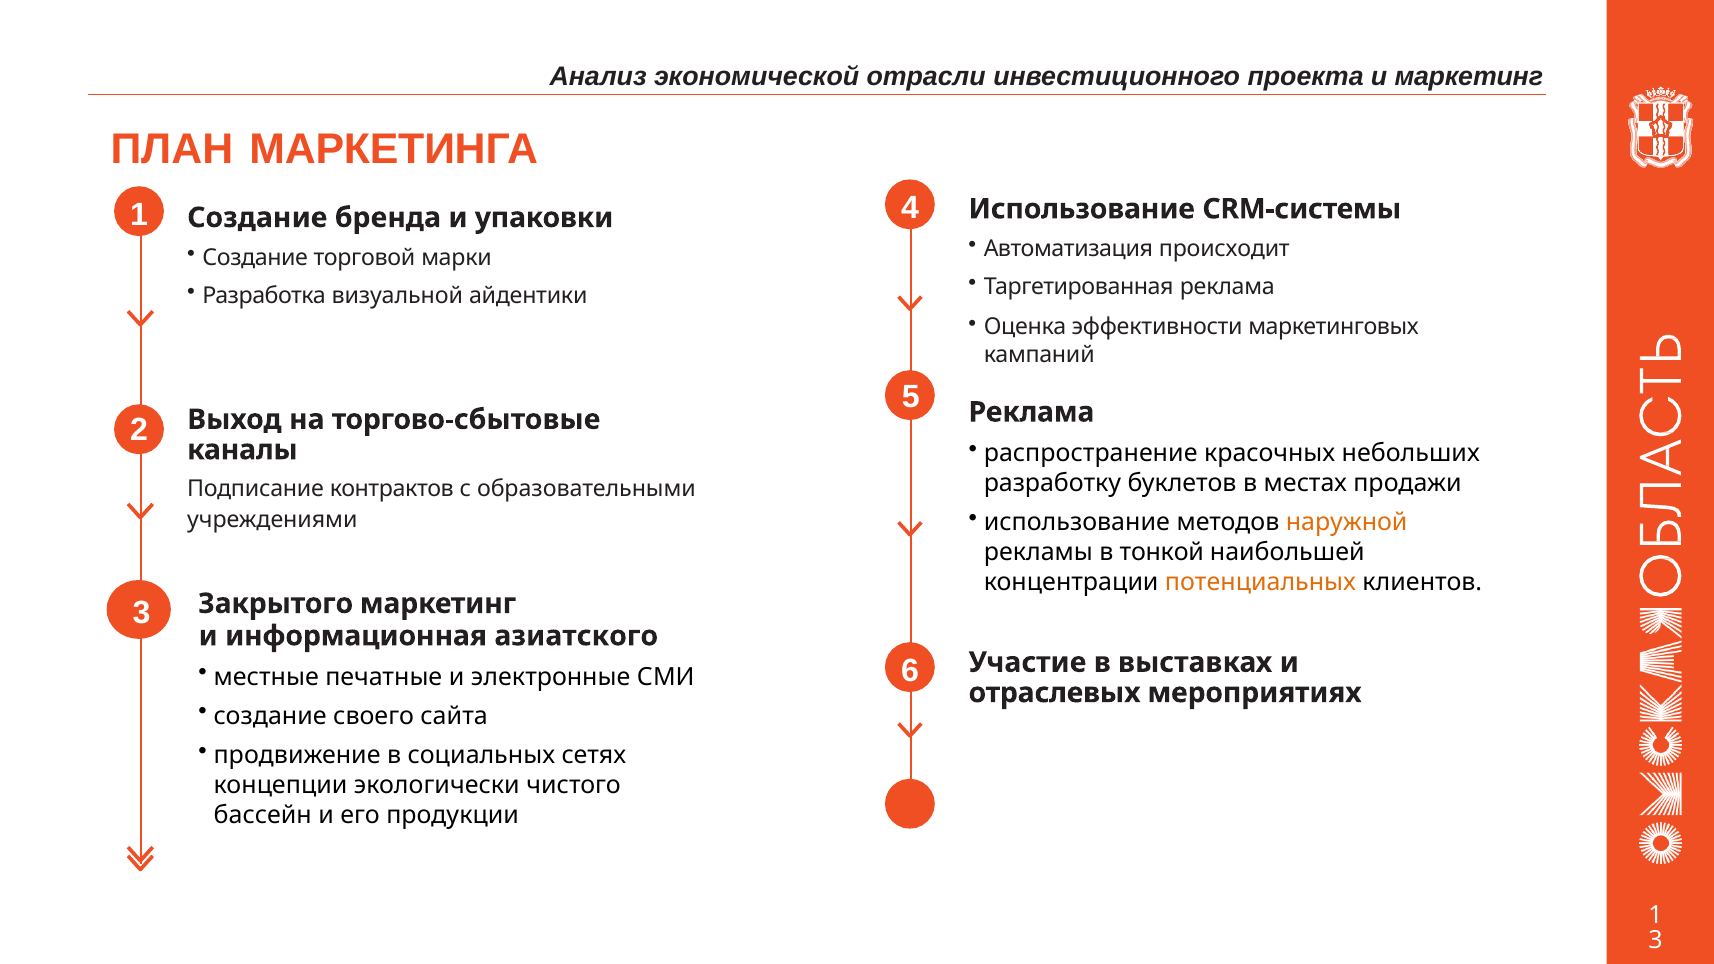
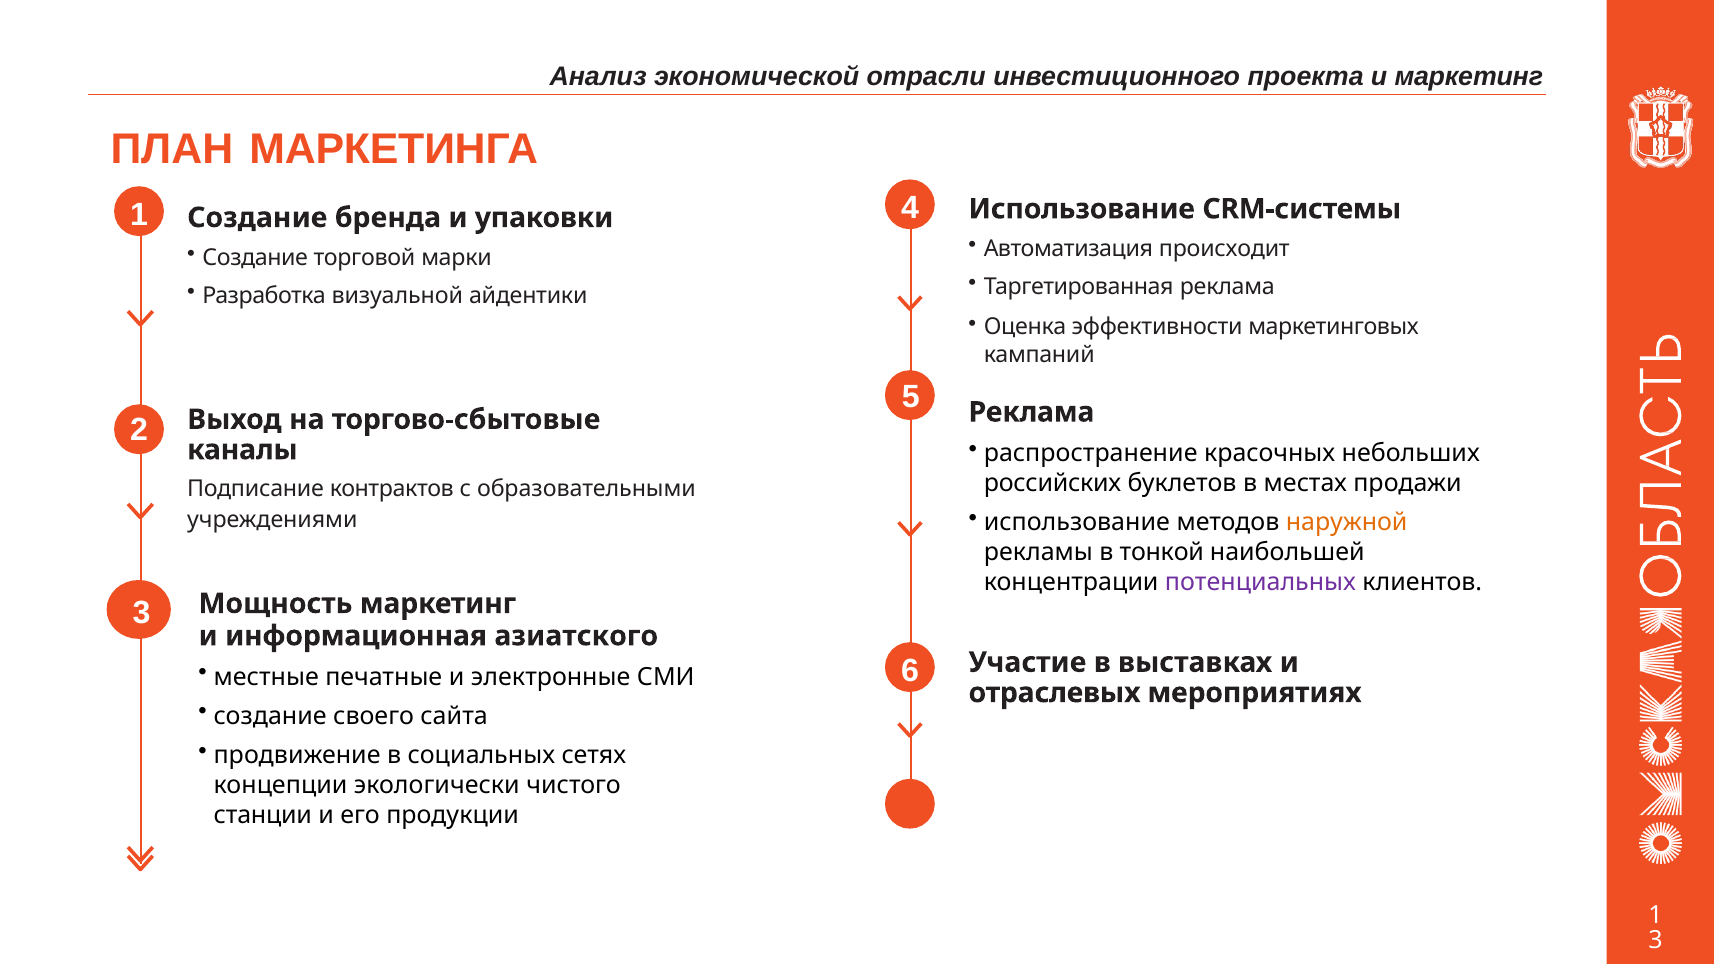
разработку: разработку -> российских
потенциальных colour: orange -> purple
Закрытого: Закрытого -> Мощность
бассейн: бассейн -> станции
